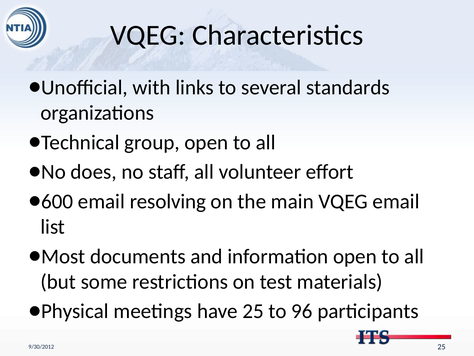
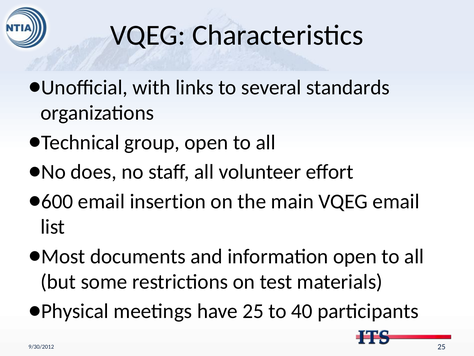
resolving: resolving -> insertion
96: 96 -> 40
